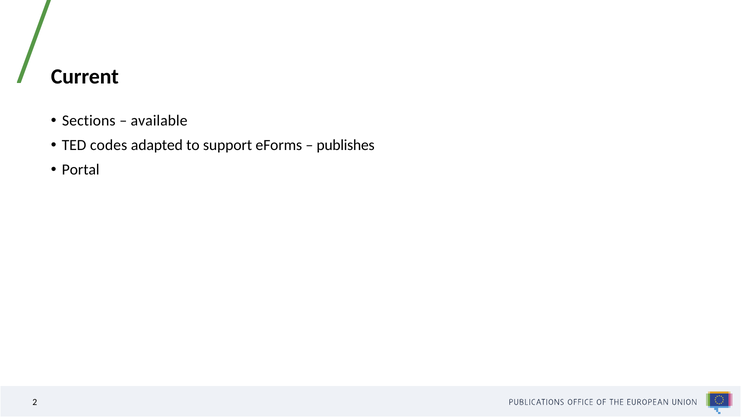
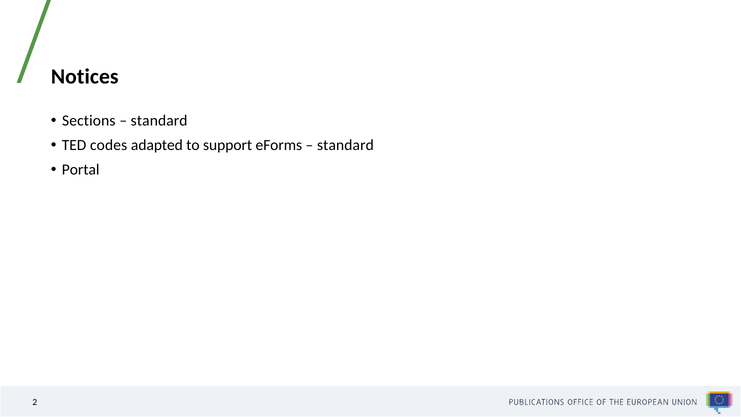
Current: Current -> Notices
available at (159, 121): available -> standard
publishes at (346, 145): publishes -> standard
